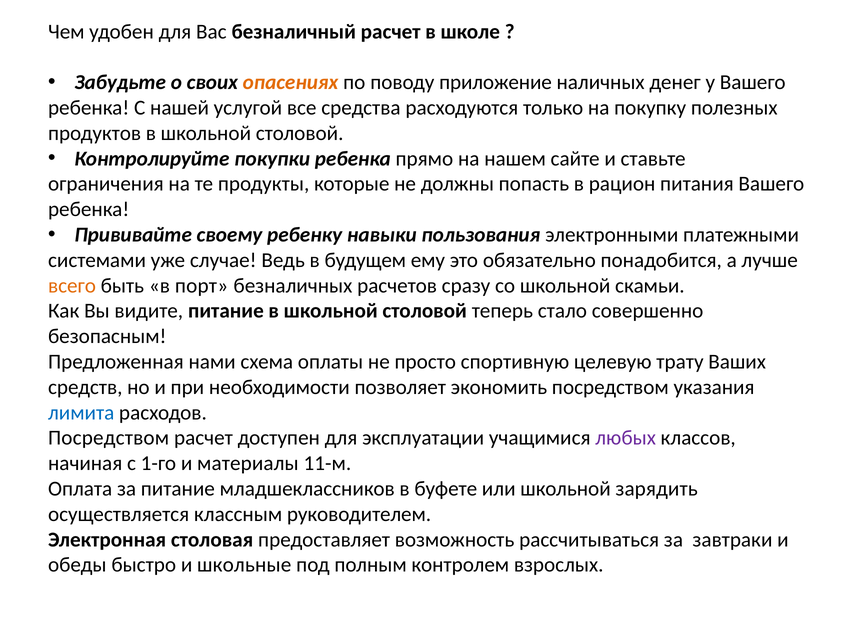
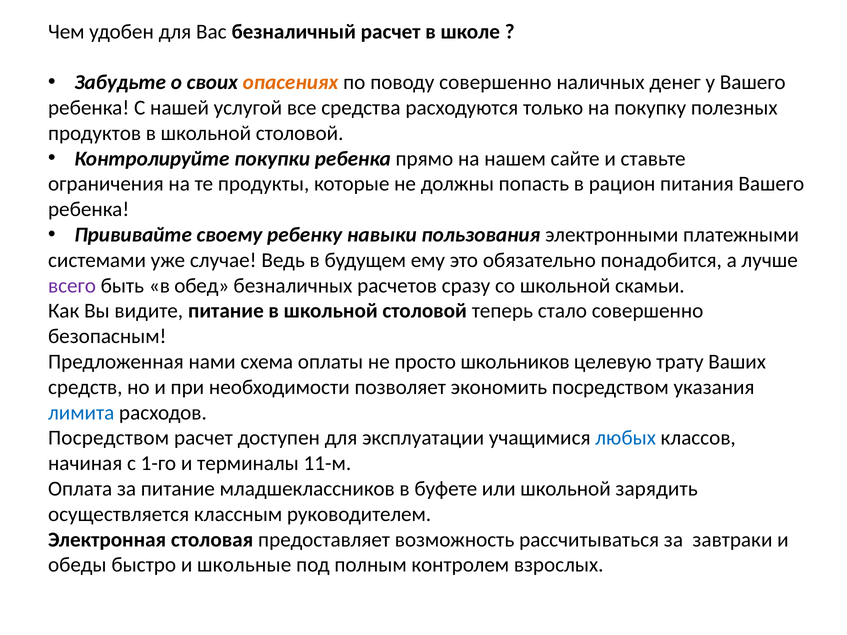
поводу приложение: приложение -> совершенно
всего colour: orange -> purple
порт: порт -> обед
спортивную: спортивную -> школьников
любых colour: purple -> blue
материалы: материалы -> терминалы
